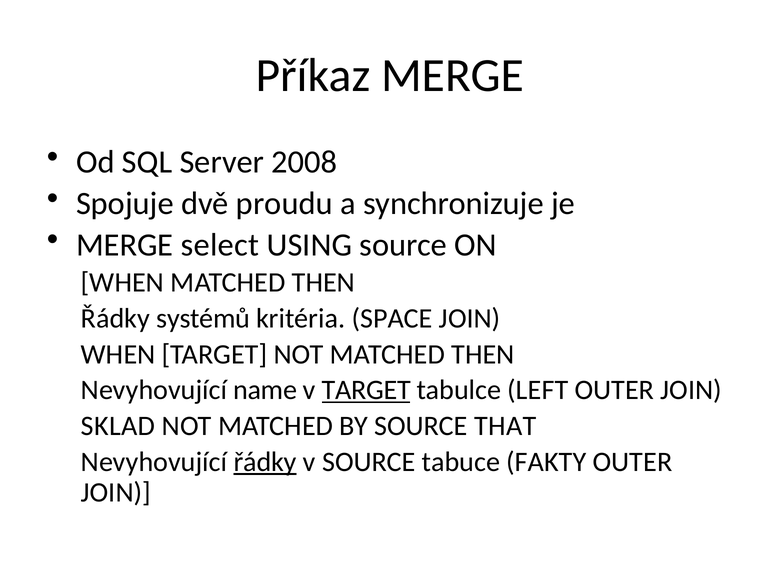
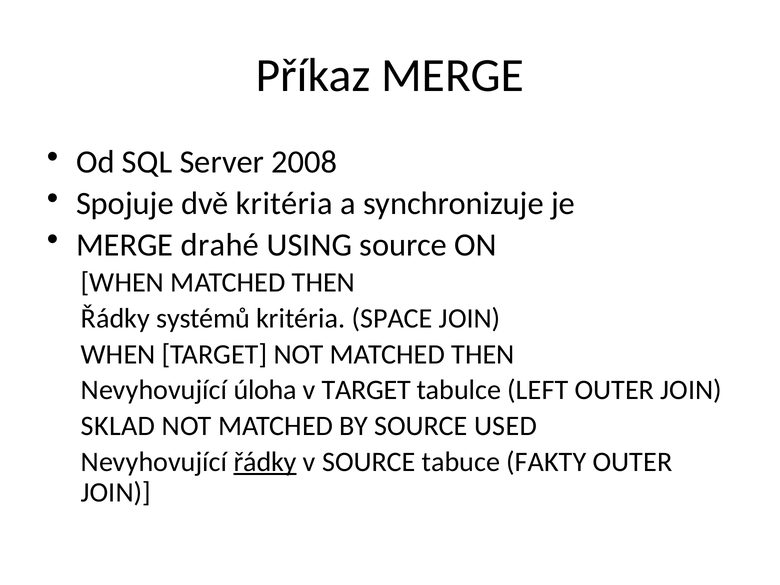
dvě proudu: proudu -> kritéria
select: select -> drahé
name: name -> úloha
TARGET at (366, 390) underline: present -> none
THAT: THAT -> USED
